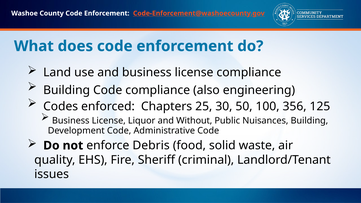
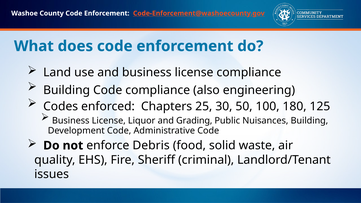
356: 356 -> 180
Without: Without -> Grading
